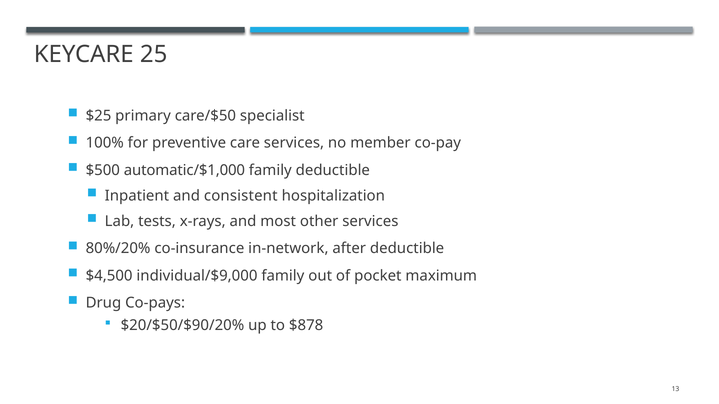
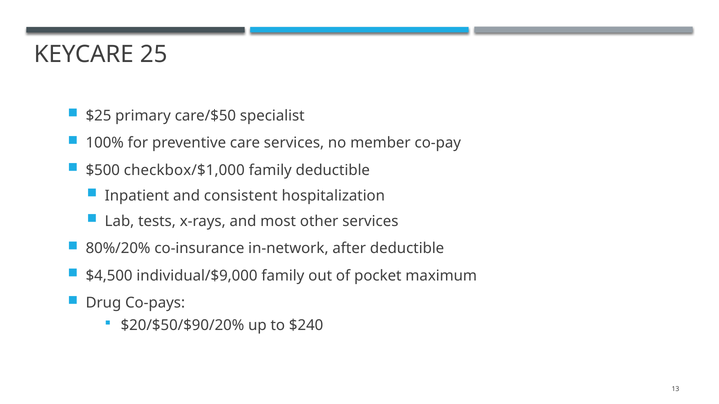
automatic/$1,000: automatic/$1,000 -> checkbox/$1,000
$878: $878 -> $240
